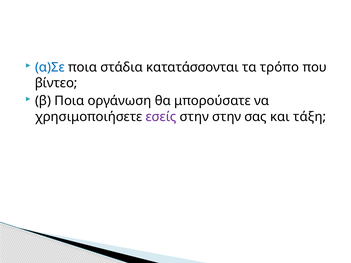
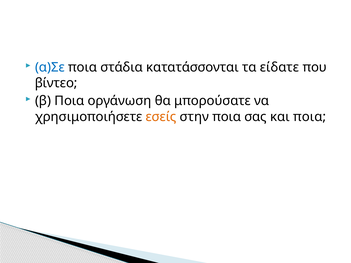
τρόπο: τρόπο -> είδατε
εσείς colour: purple -> orange
στην στην: στην -> ποια
και τάξη: τάξη -> ποια
